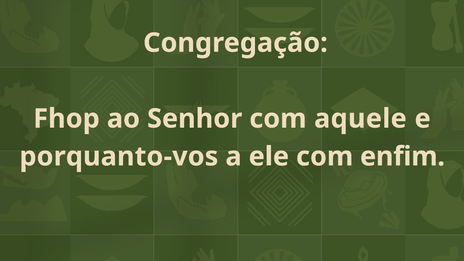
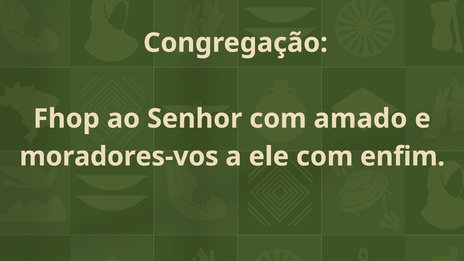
aquele: aquele -> amado
porquanto-vos: porquanto-vos -> moradores-vos
